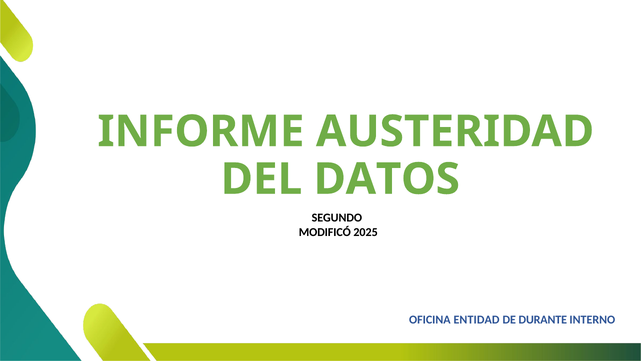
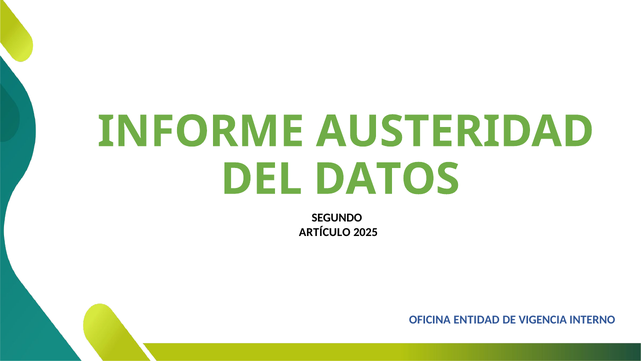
MODIFICÓ: MODIFICÓ -> ARTÍCULO
DURANTE: DURANTE -> VIGENCIA
